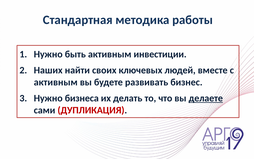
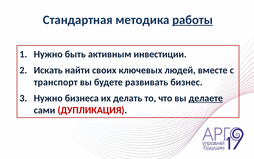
работы underline: none -> present
Наших: Наших -> Искать
активным at (56, 82): активным -> транспорт
